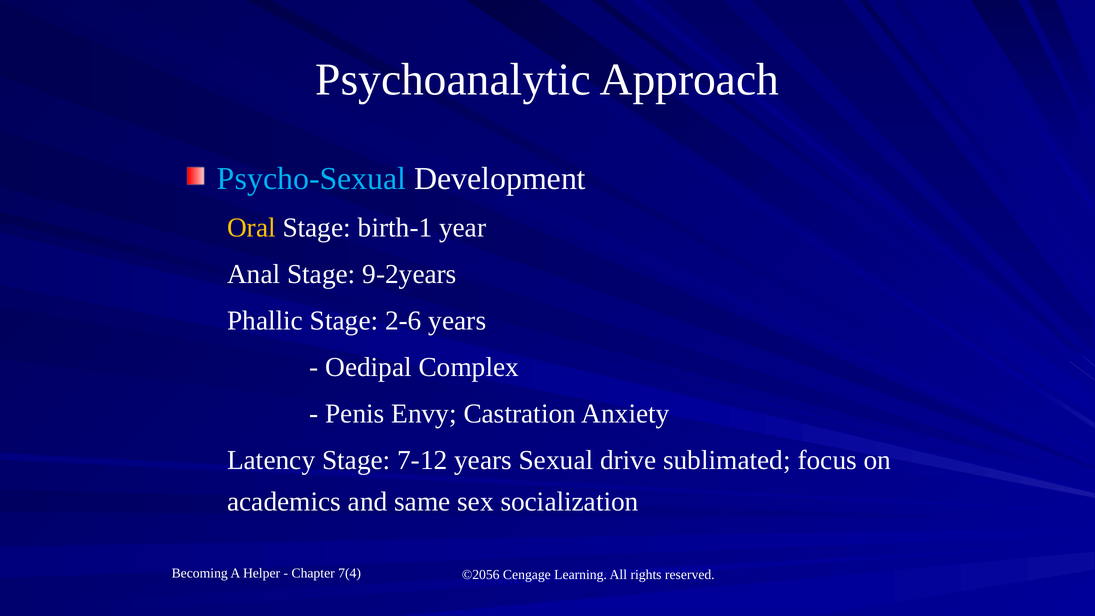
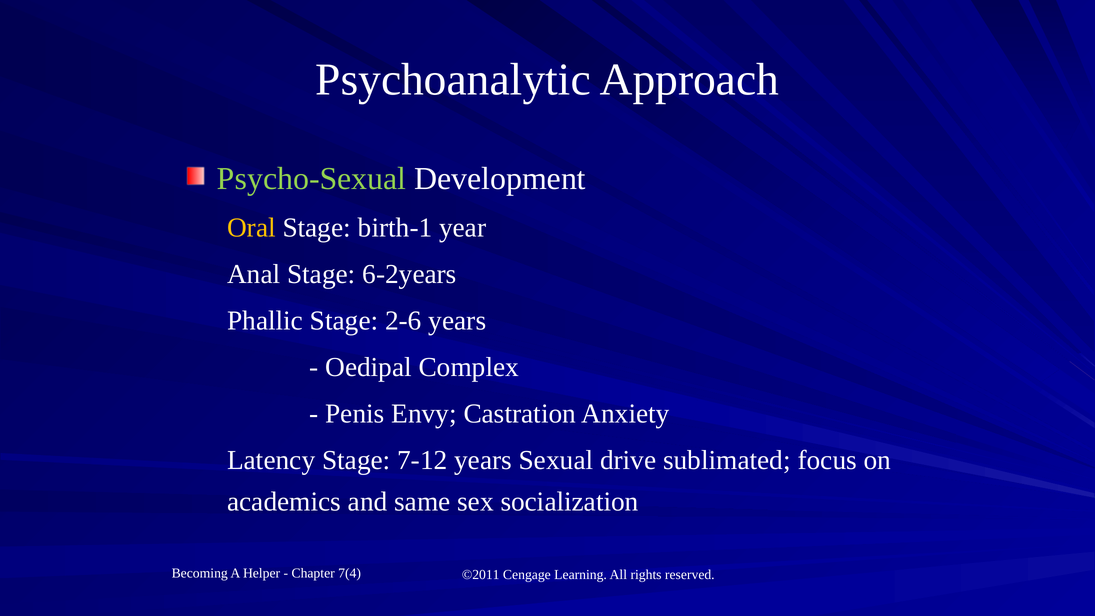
Psycho-Sexual colour: light blue -> light green
9-2years: 9-2years -> 6-2years
©2056: ©2056 -> ©2011
